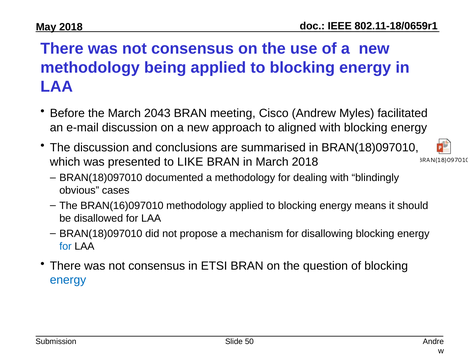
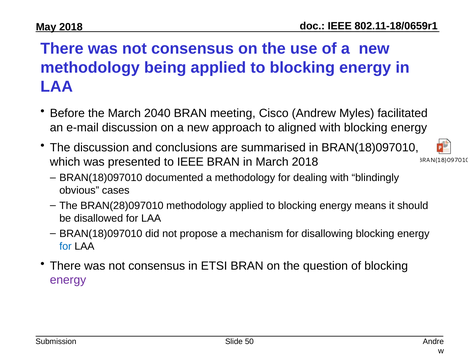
2043: 2043 -> 2040
to LIKE: LIKE -> IEEE
BRAN(16)097010: BRAN(16)097010 -> BRAN(28)097010
energy at (68, 280) colour: blue -> purple
